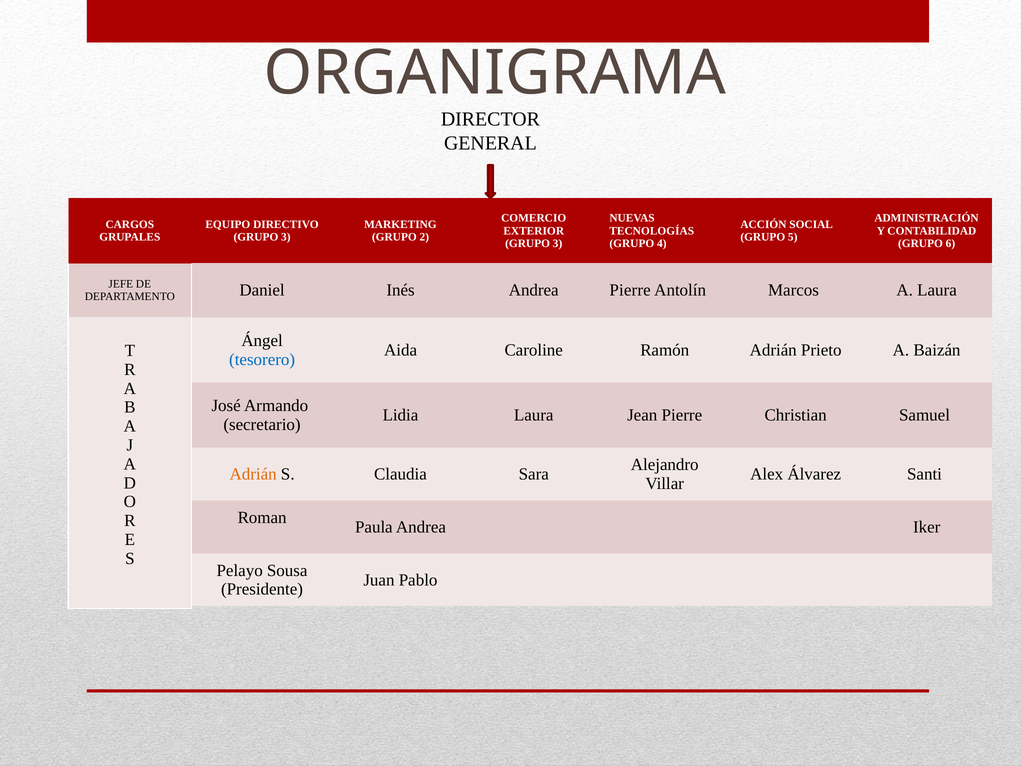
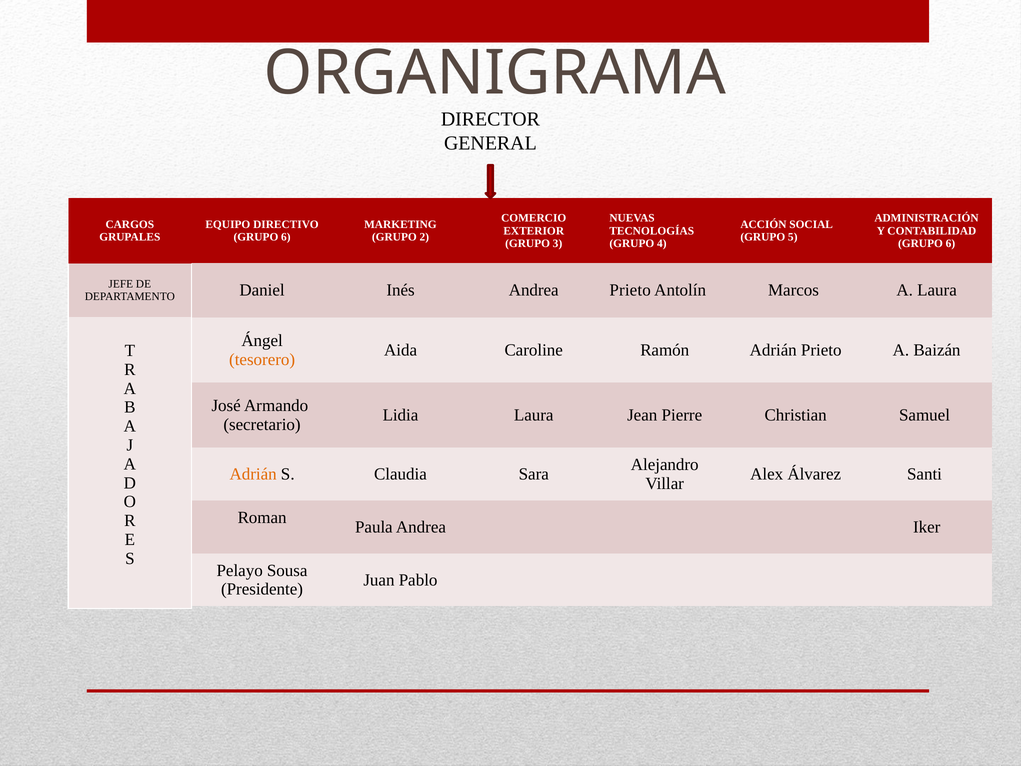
3 at (286, 237): 3 -> 6
Andrea Pierre: Pierre -> Prieto
tesorero colour: blue -> orange
